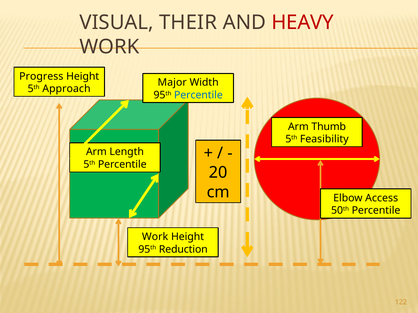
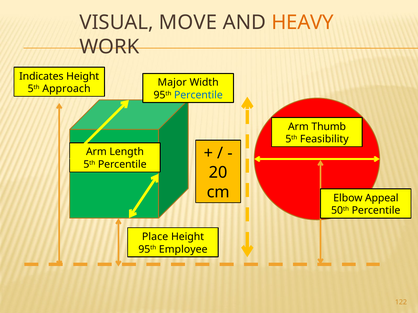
THEIR: THEIR -> MOVE
HEAVY colour: red -> orange
Progress: Progress -> Indicates
Access: Access -> Appeal
Work at (155, 237): Work -> Place
Reduction: Reduction -> Employee
